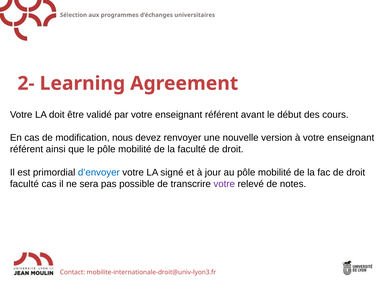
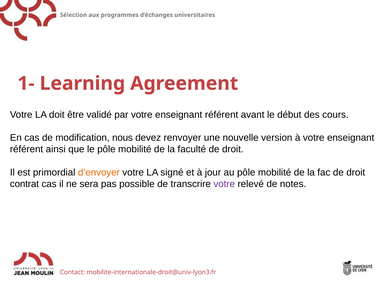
2-: 2- -> 1-
d’envoyer colour: blue -> orange
faculté at (24, 184): faculté -> contrat
